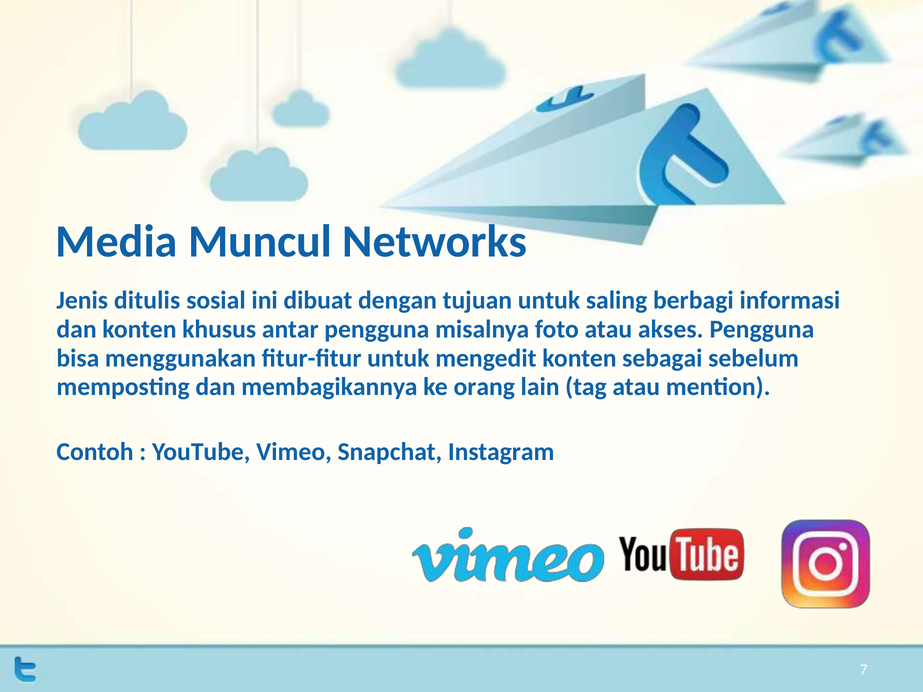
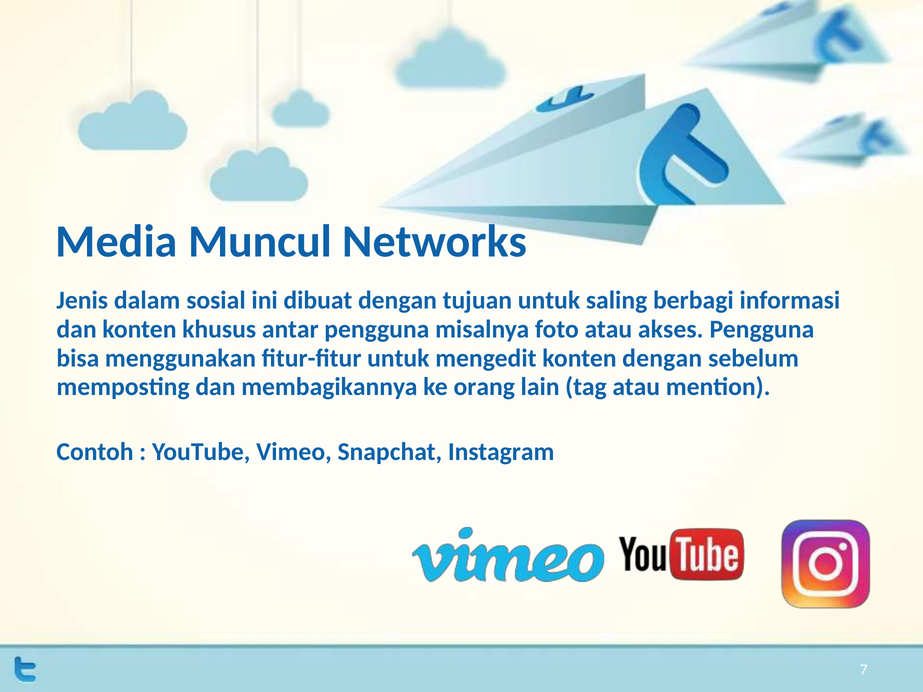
ditulis: ditulis -> dalam
konten sebagai: sebagai -> dengan
